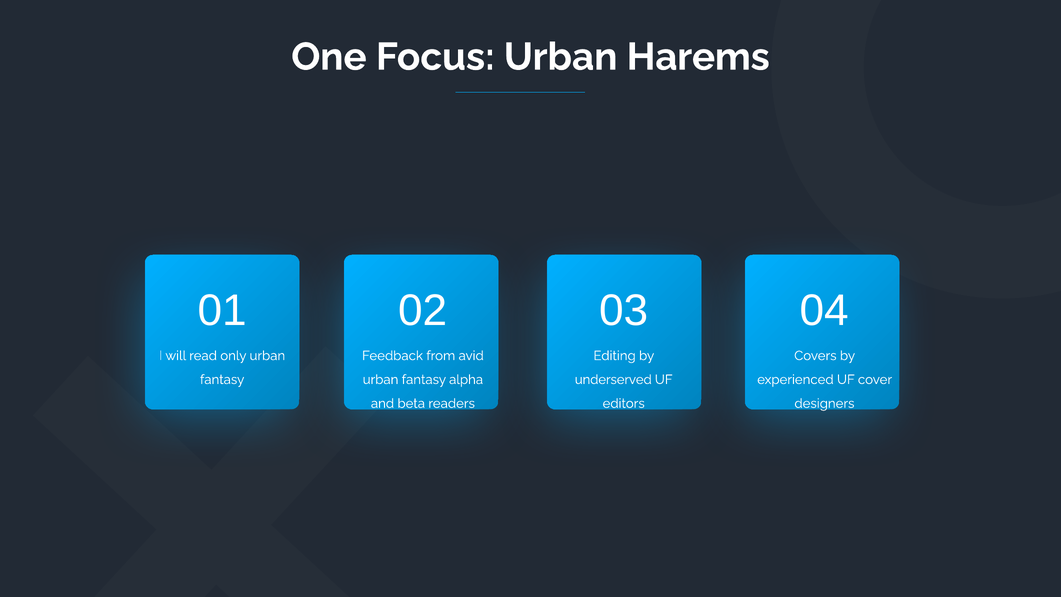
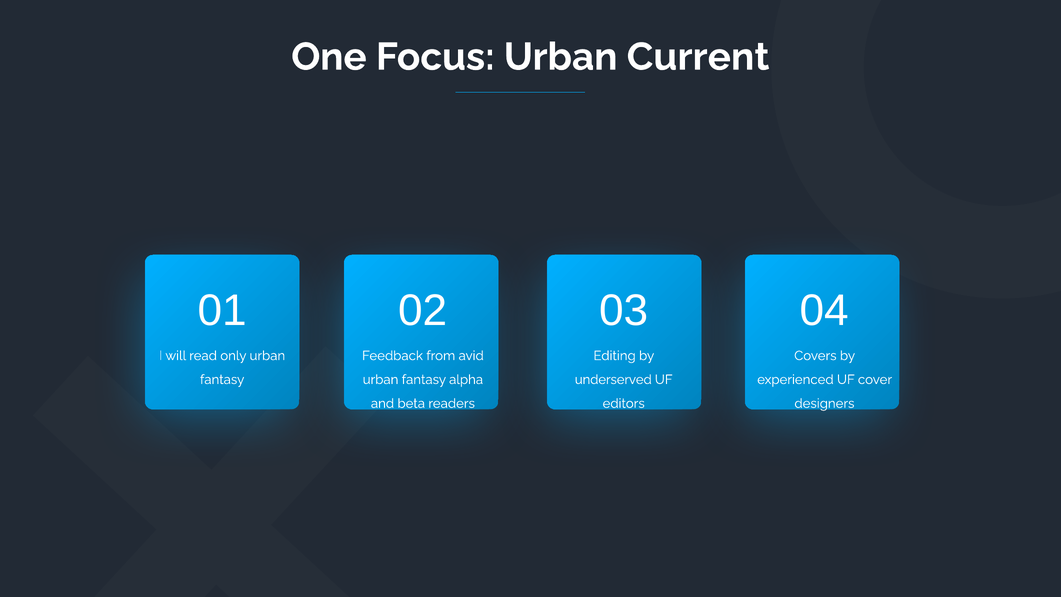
Harems: Harems -> Current
